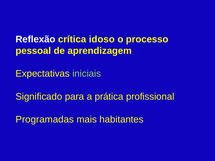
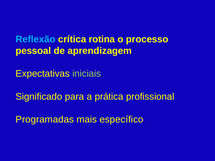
Reflexão colour: white -> light blue
idoso: idoso -> rotina
habitantes: habitantes -> específico
